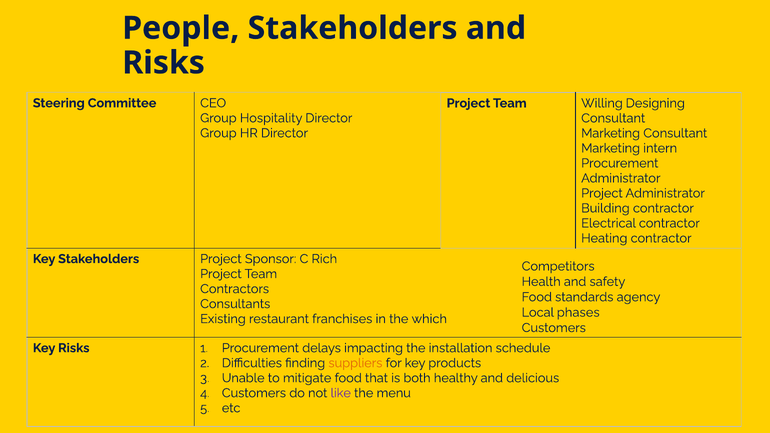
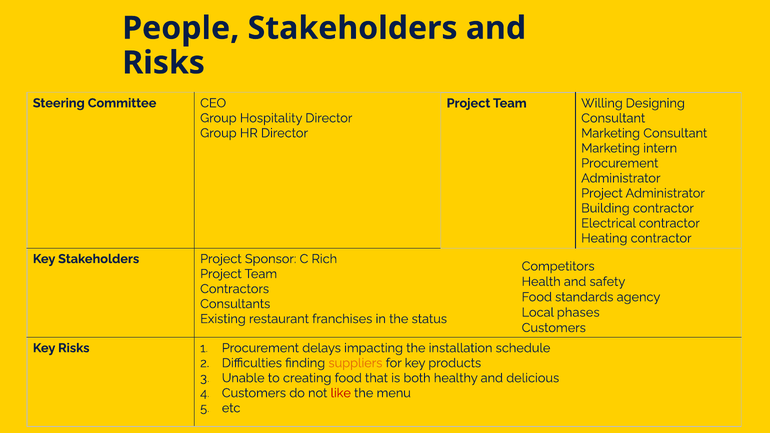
which: which -> status
mitigate: mitigate -> creating
like colour: purple -> red
